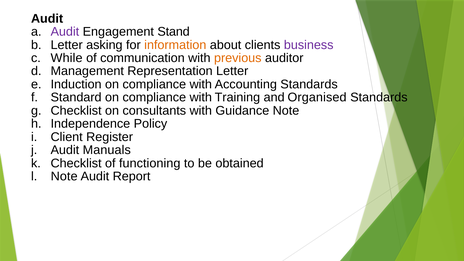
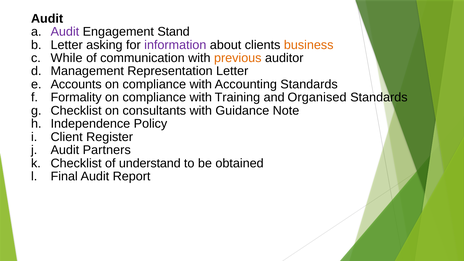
information colour: orange -> purple
business colour: purple -> orange
Induction: Induction -> Accounts
Standard: Standard -> Formality
Manuals: Manuals -> Partners
functioning: functioning -> understand
Note at (64, 176): Note -> Final
